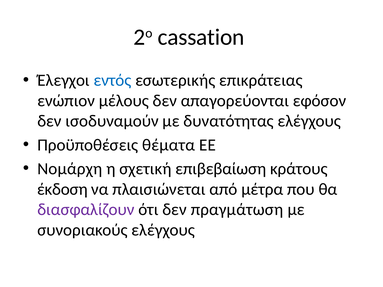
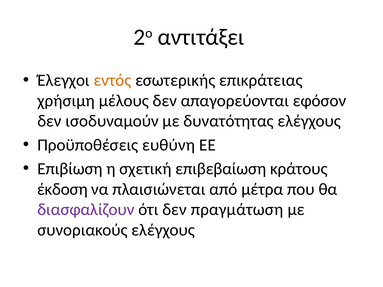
cassation: cassation -> αντιτάξει
εντός colour: blue -> orange
ενώπιον: ενώπιον -> χρήσιμη
θέματα: θέματα -> ευθύνη
Νομάρχη: Νομάρχη -> Επιβίωση
